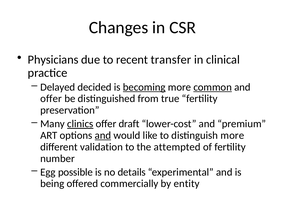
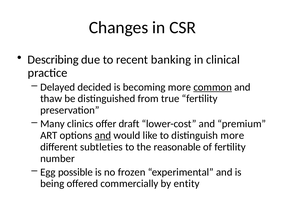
Physicians: Physicians -> Describing
transfer: transfer -> banking
becoming underline: present -> none
offer at (51, 99): offer -> thaw
clinics underline: present -> none
validation: validation -> subtleties
attempted: attempted -> reasonable
details: details -> frozen
